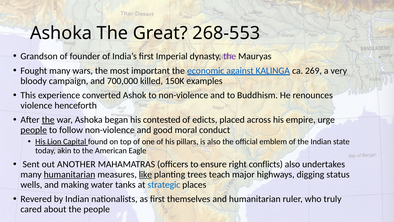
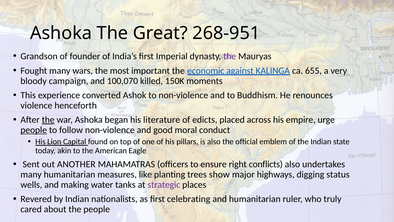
268-553: 268-553 -> 268-951
269: 269 -> 655
700,000: 700,000 -> 100,070
examples: examples -> moments
contested: contested -> literature
humanitarian at (70, 174) underline: present -> none
like underline: present -> none
teach: teach -> show
strategic colour: blue -> purple
themselves: themselves -> celebrating
